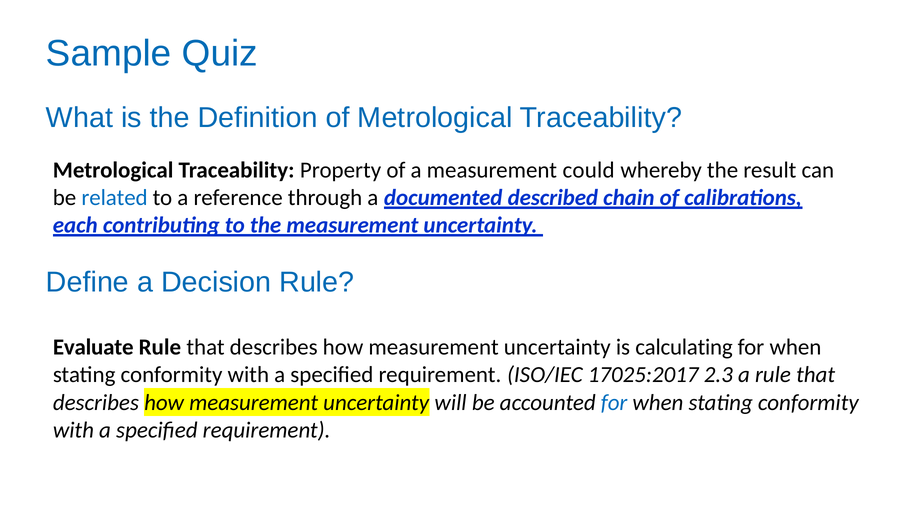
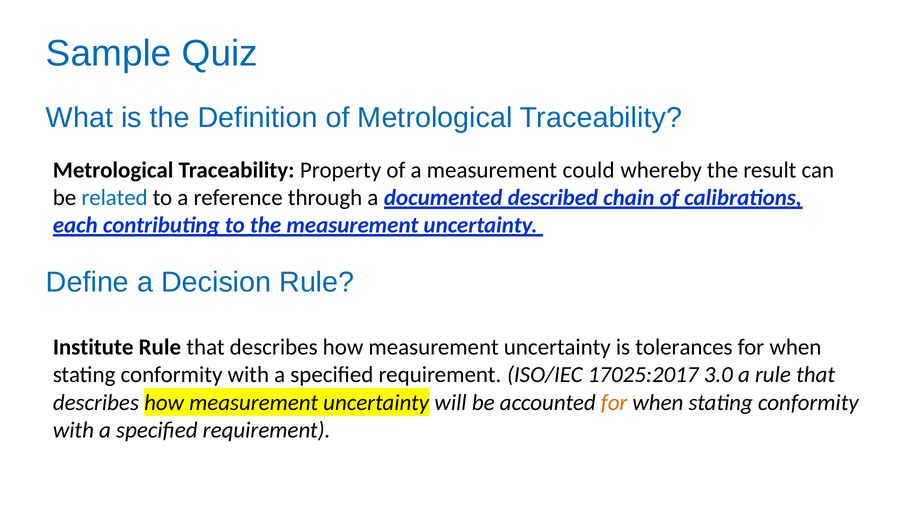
Evaluate: Evaluate -> Institute
calculating: calculating -> tolerances
2.3: 2.3 -> 3.0
for at (614, 402) colour: blue -> orange
